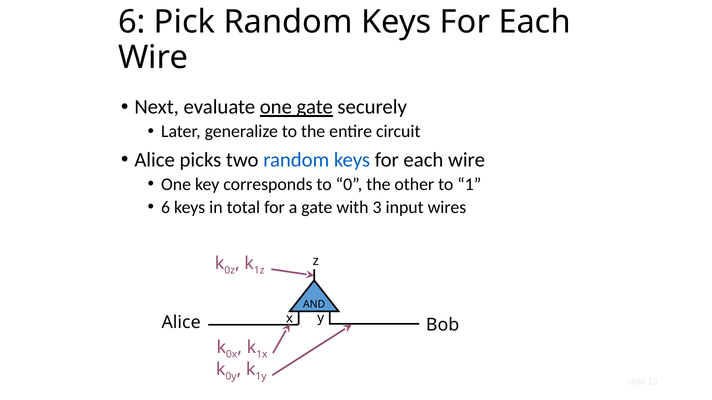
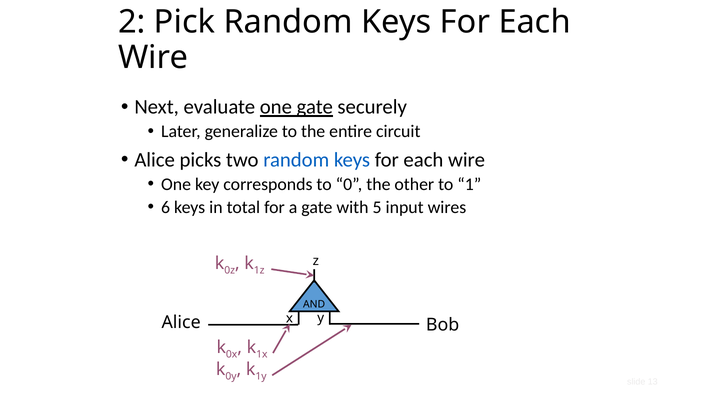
6 at (132, 22): 6 -> 2
3: 3 -> 5
